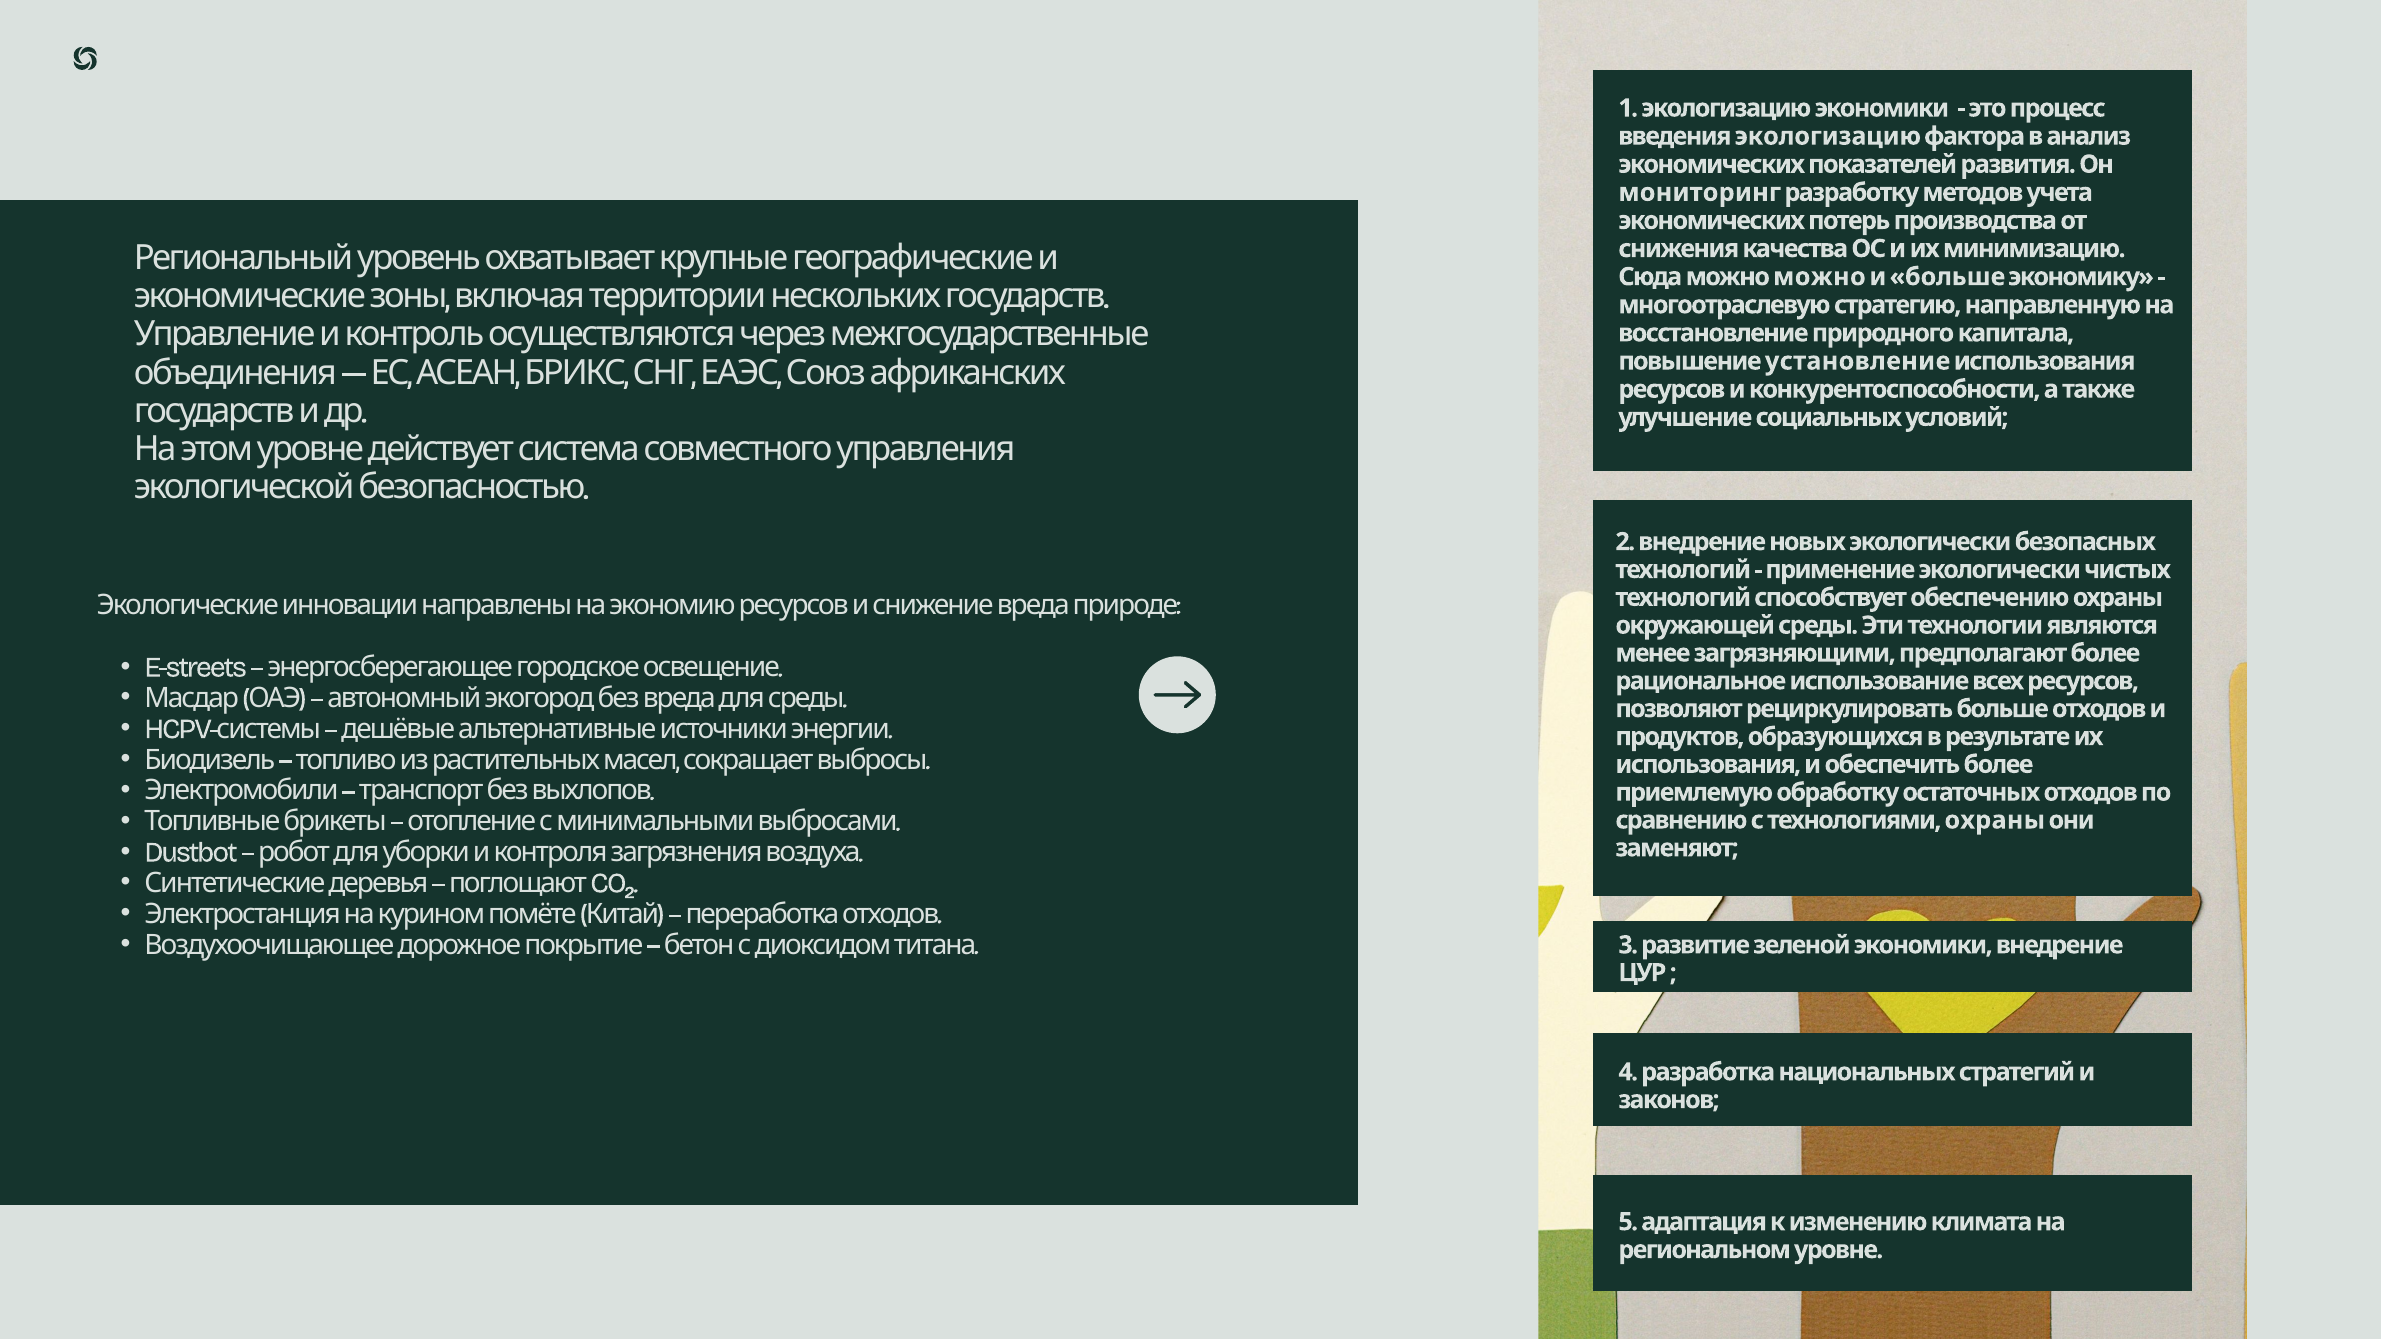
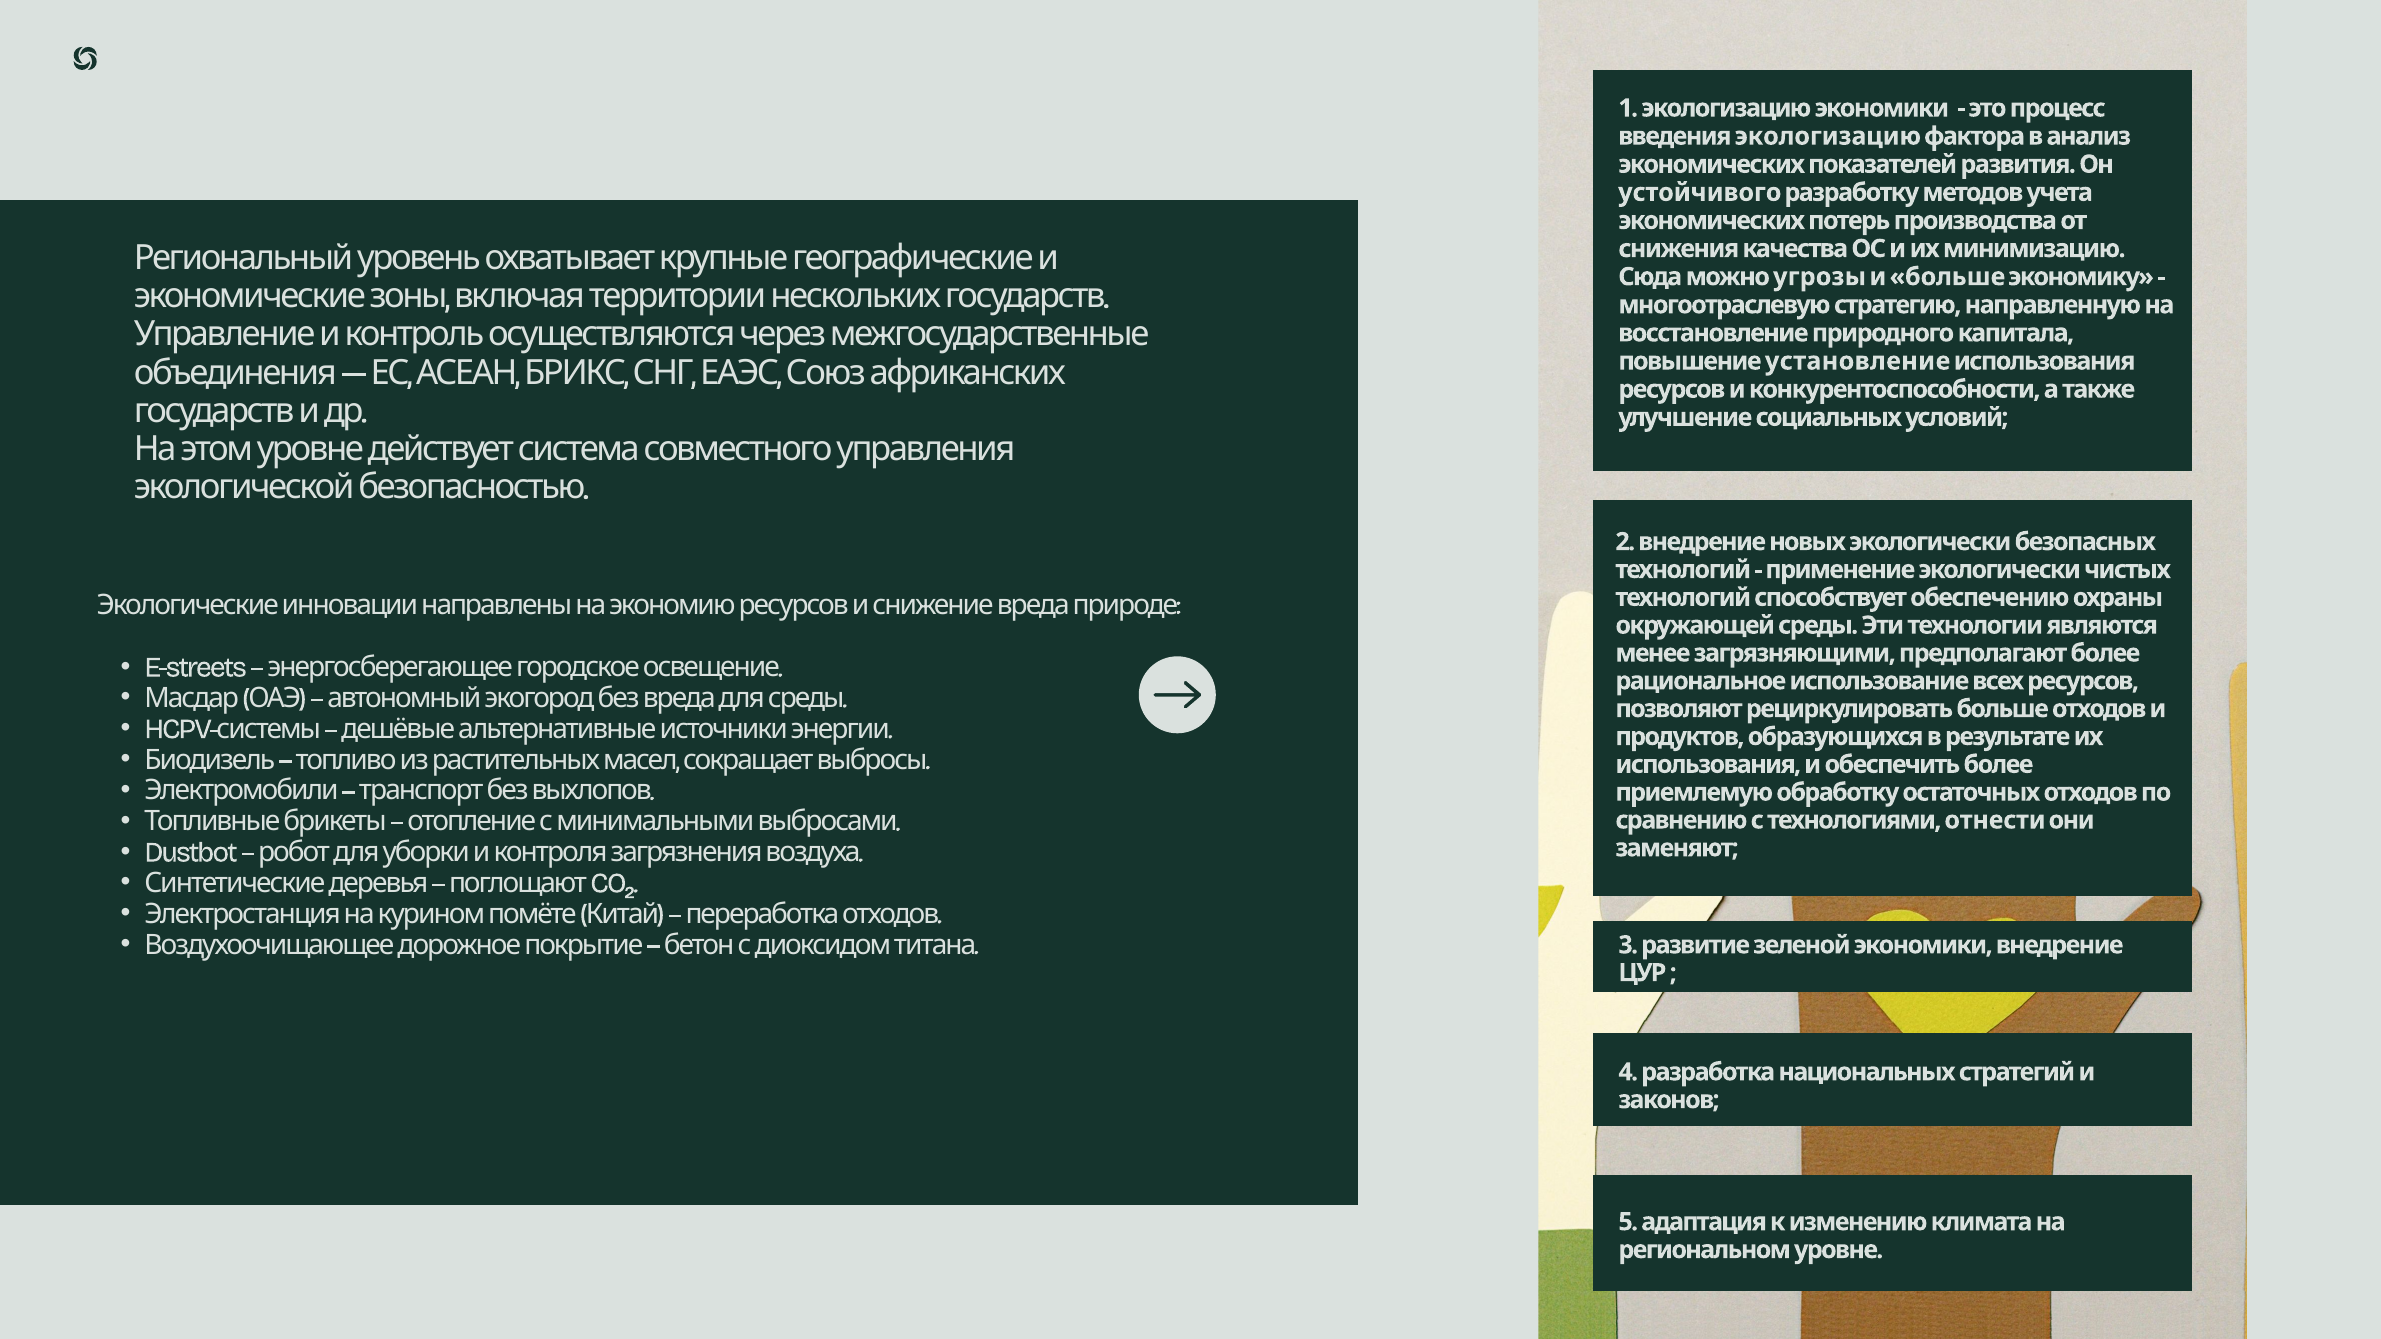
мониторинг: мониторинг -> устойчивого
можно можно: можно -> угрозы
технологиями охраны: охраны -> отнести
